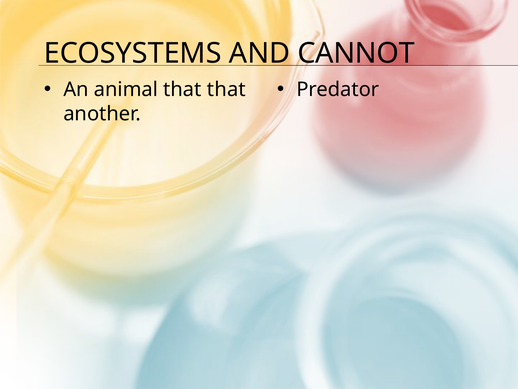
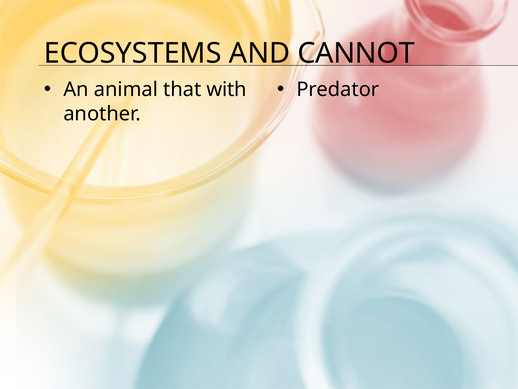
that that: that -> with
